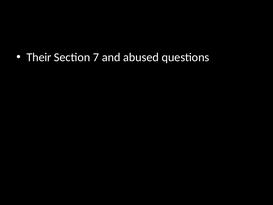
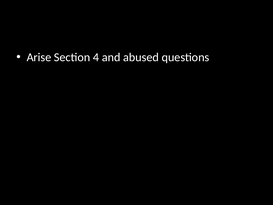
Their: Their -> Arise
7: 7 -> 4
